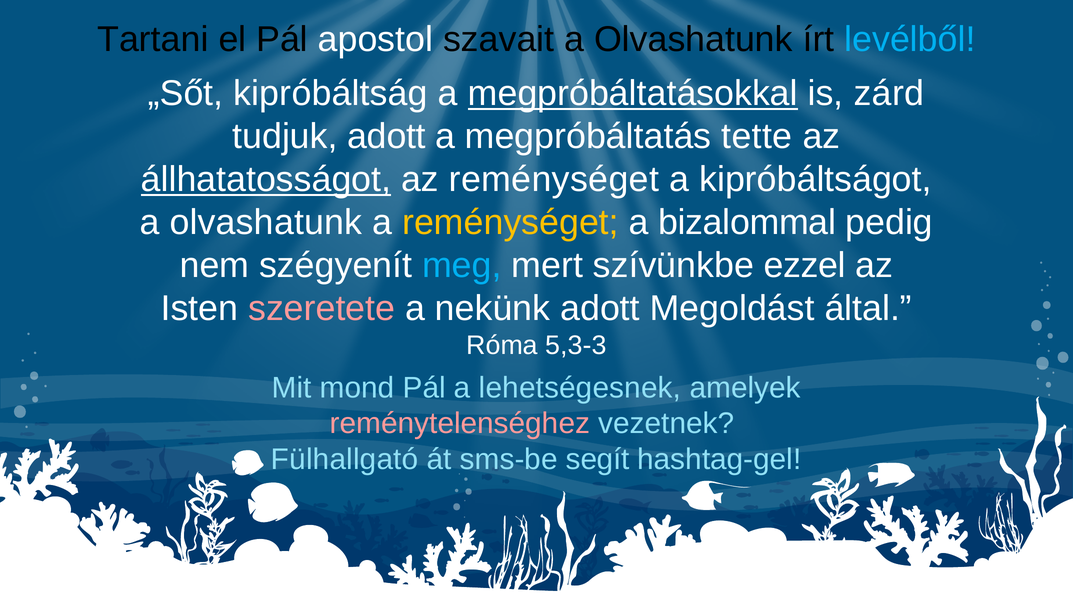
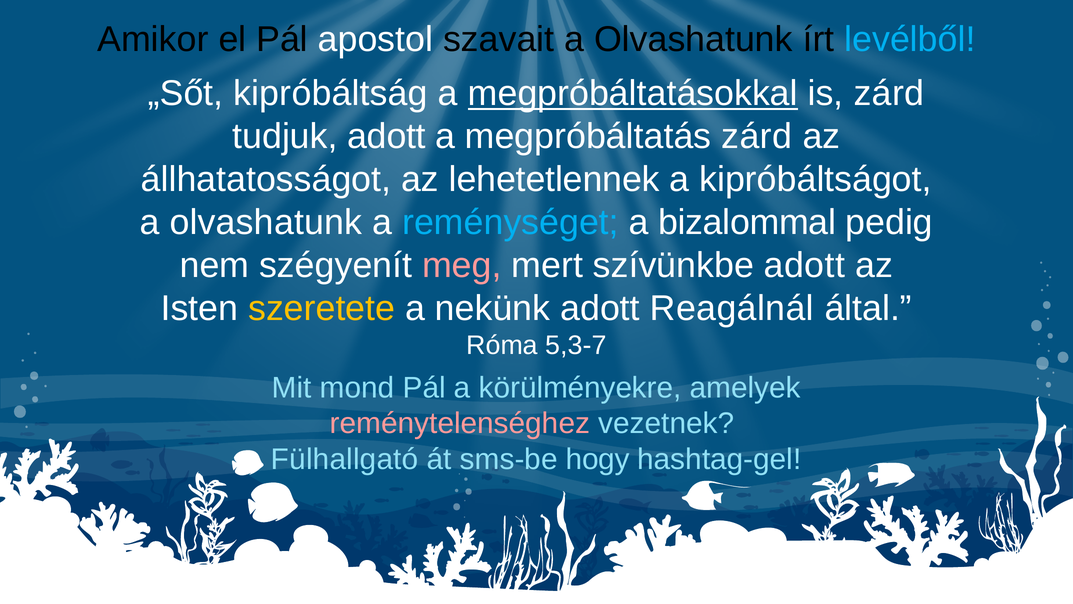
Tartani: Tartani -> Amikor
megpróbáltatás tette: tette -> zárd
állhatatosságot underline: present -> none
az reménységet: reménységet -> lehetetlennek
reménységet at (510, 222) colour: yellow -> light blue
meg colour: light blue -> pink
szívünkbe ezzel: ezzel -> adott
szeretete colour: pink -> yellow
Megoldást: Megoldást -> Reagálnál
5,3-3: 5,3-3 -> 5,3-7
lehetségesnek: lehetségesnek -> körülményekre
segít: segít -> hogy
